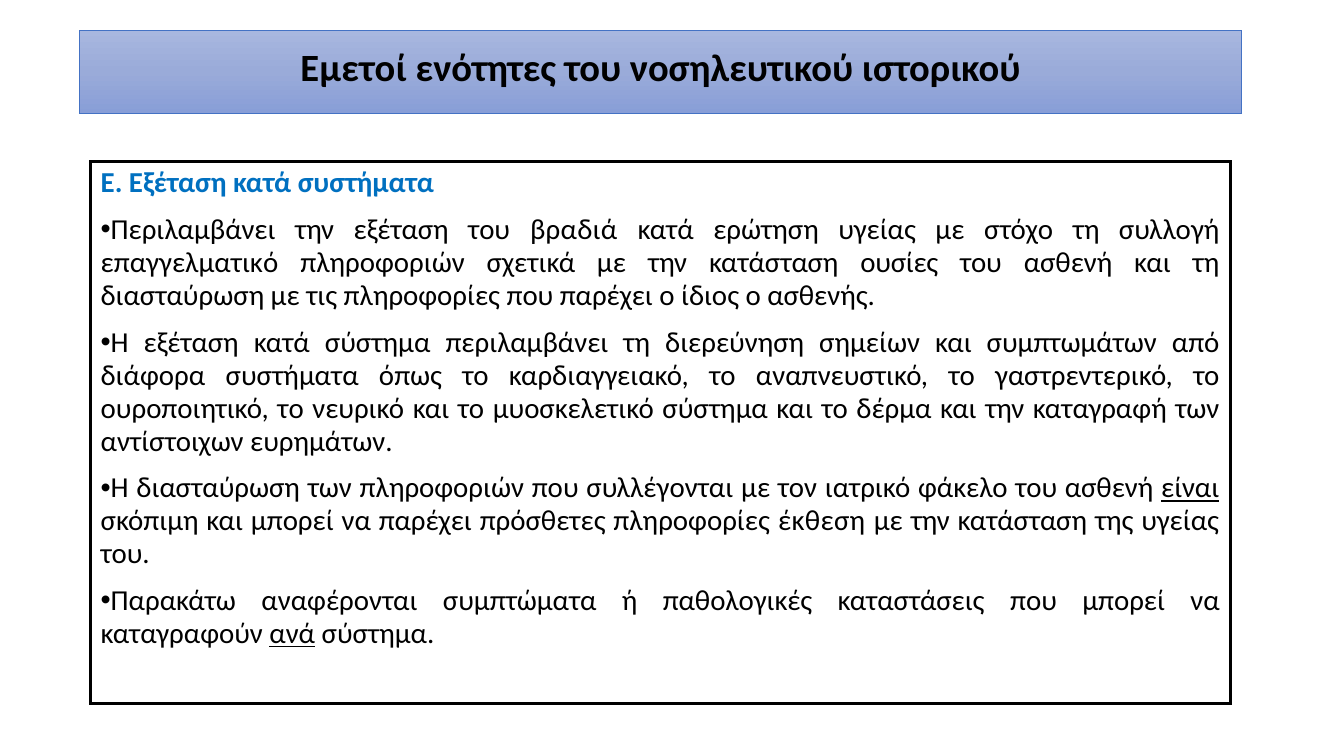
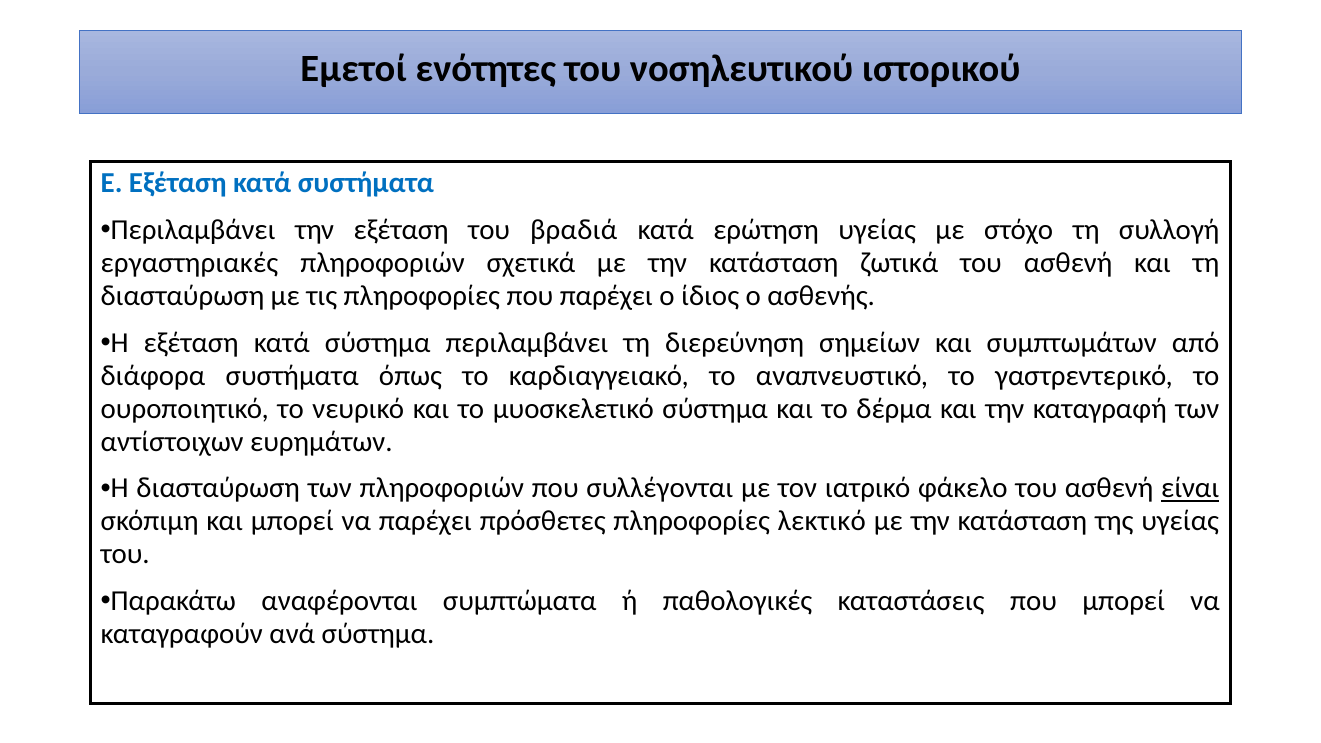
επαγγελματικό: επαγγελματικό -> εργαστηριακές
ουσίες: ουσίες -> ζωτικά
έκθεση: έκθεση -> λεκτικό
ανά underline: present -> none
